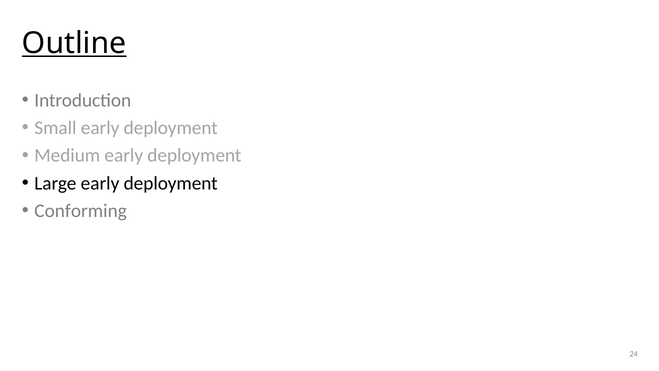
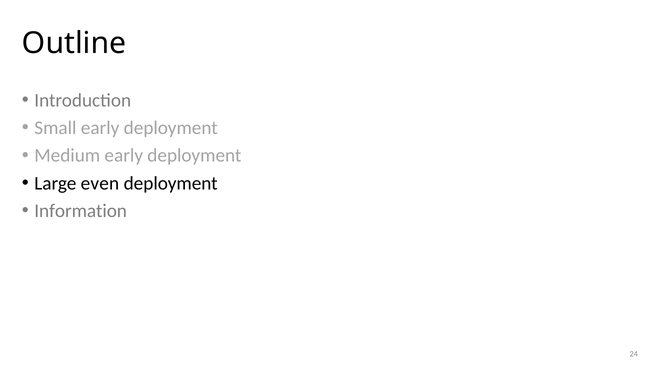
Outline underline: present -> none
Large early: early -> even
Conforming: Conforming -> Information
